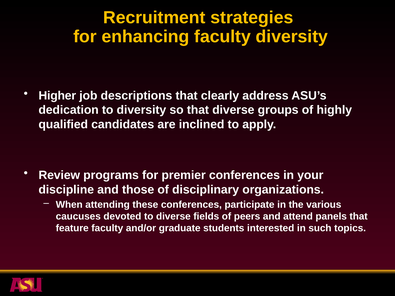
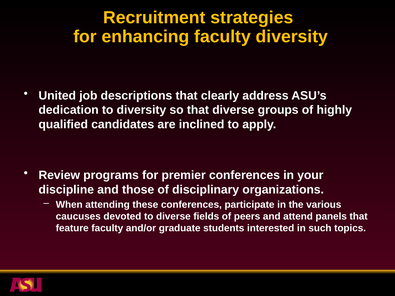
Higher: Higher -> United
